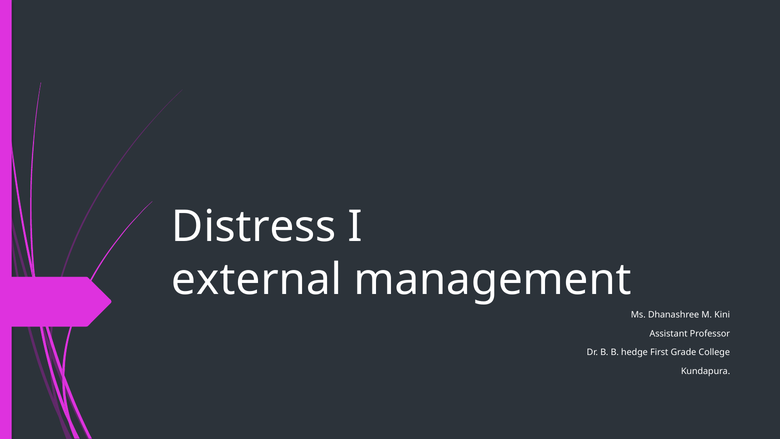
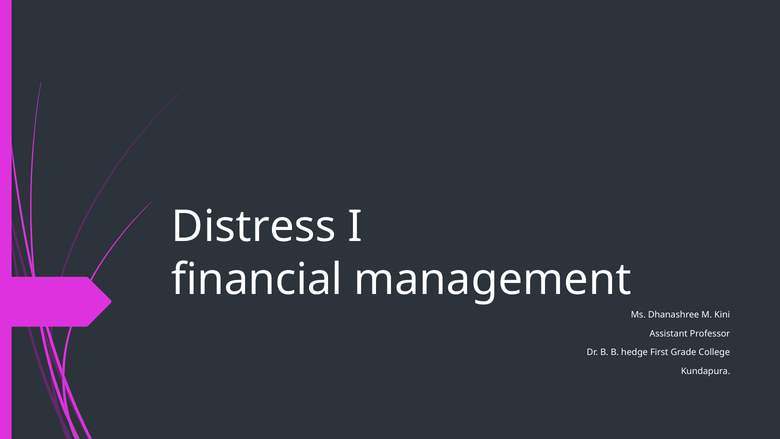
external: external -> financial
